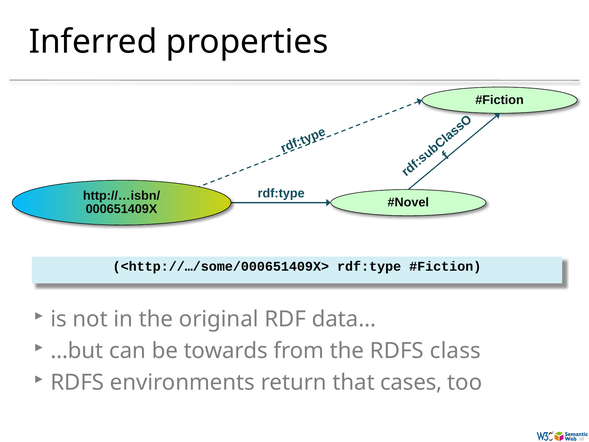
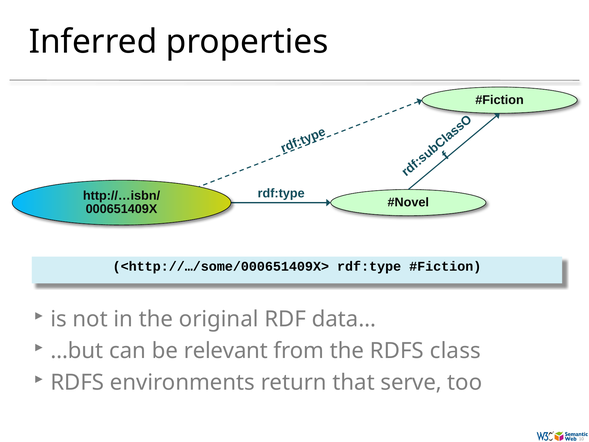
towards: towards -> relevant
cases: cases -> serve
